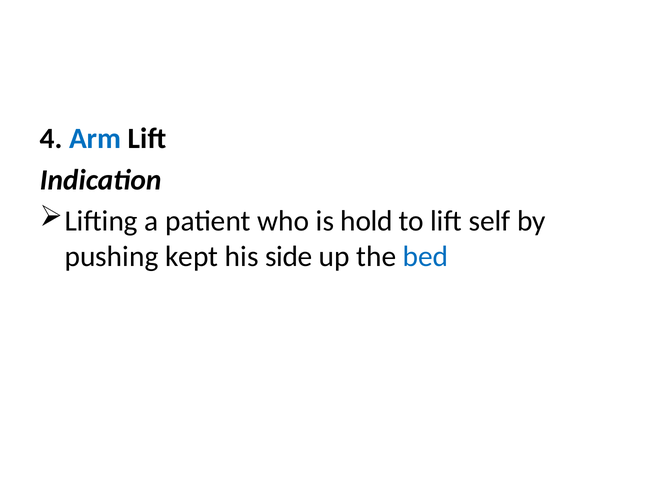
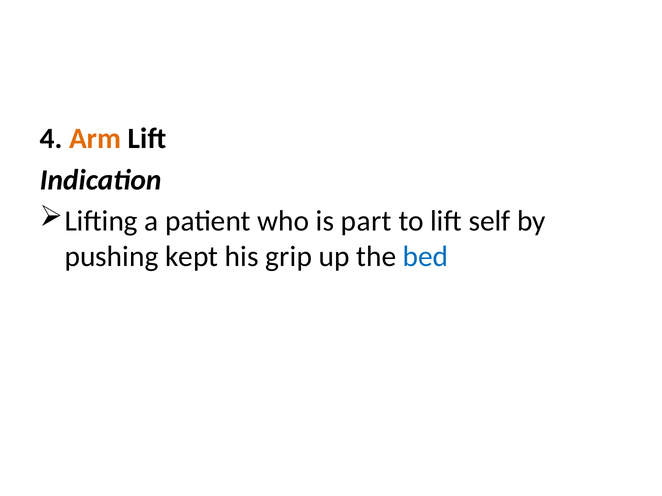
Arm colour: blue -> orange
hold: hold -> part
side: side -> grip
